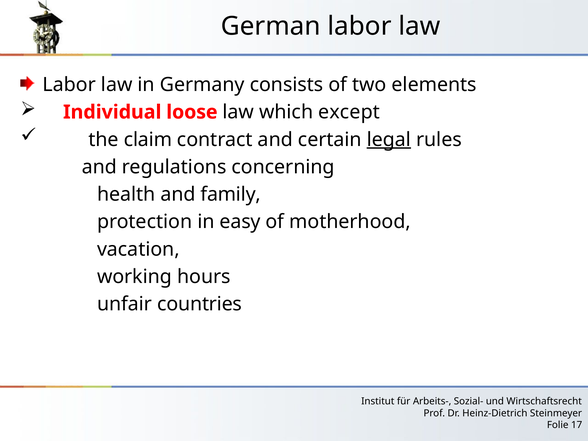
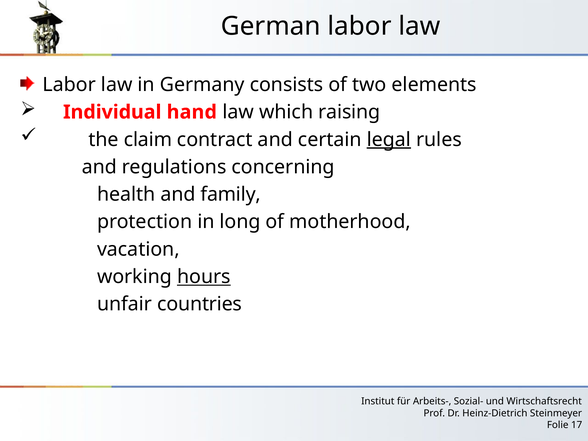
loose: loose -> hand
except: except -> raising
easy: easy -> long
hours underline: none -> present
